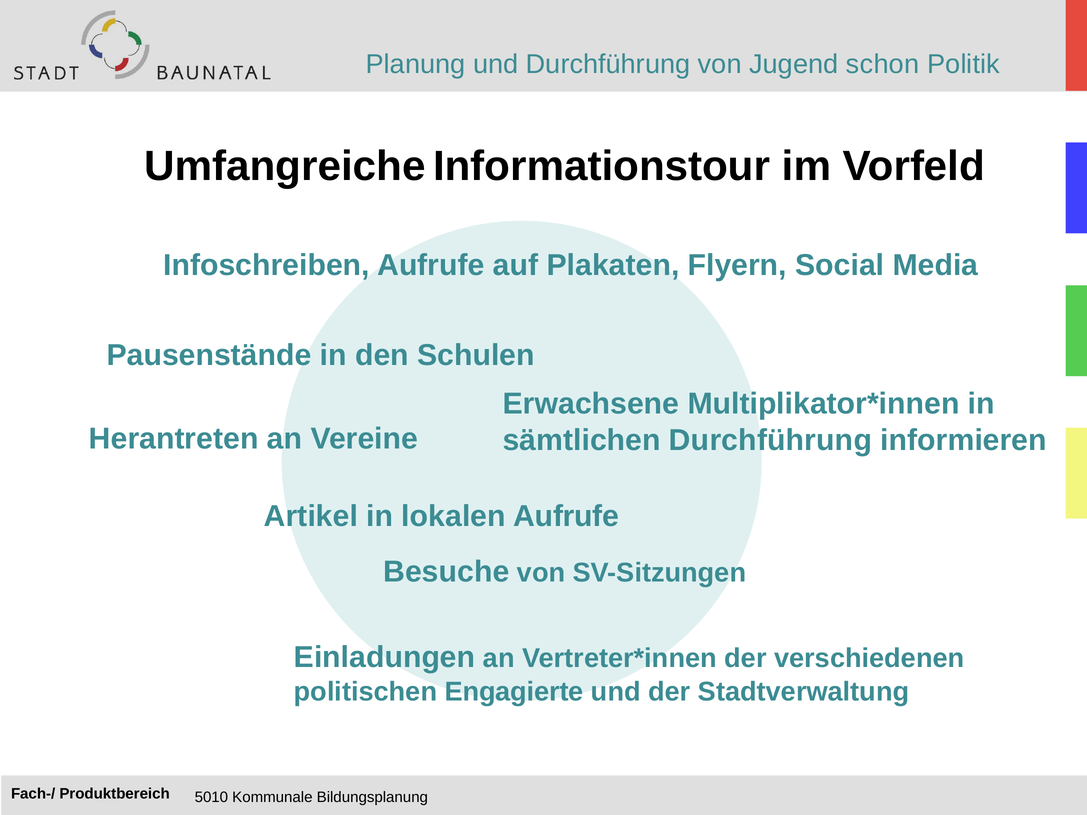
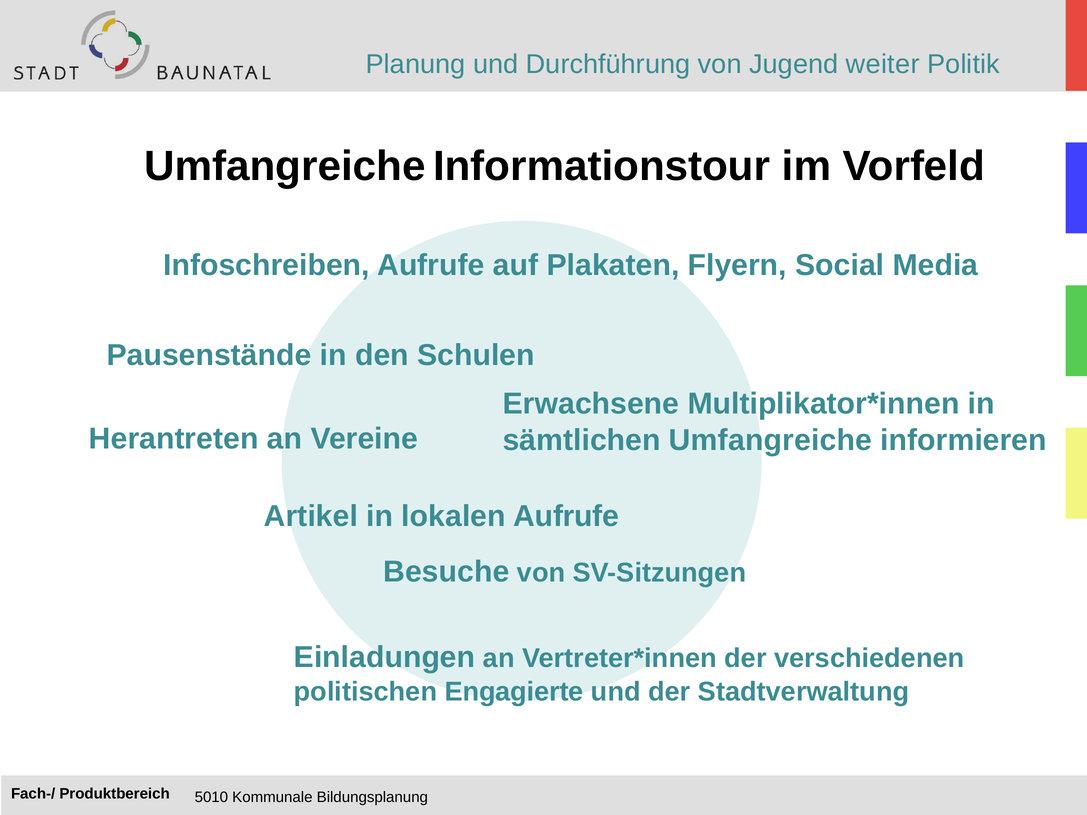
schon: schon -> weiter
sämtlichen Durchführung: Durchführung -> Umfangreiche
